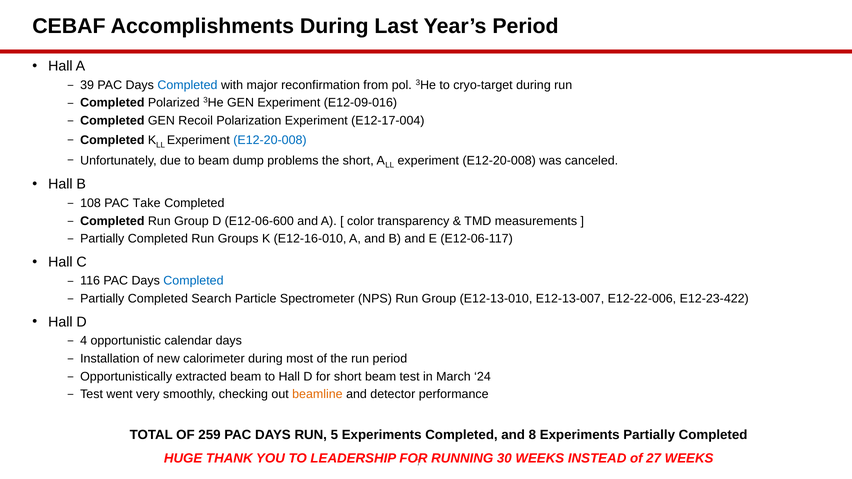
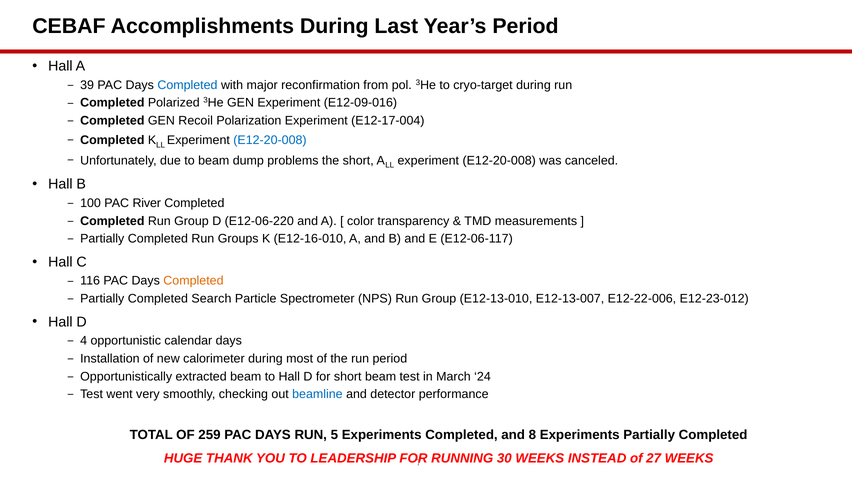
108: 108 -> 100
Take: Take -> River
E12-06-600: E12-06-600 -> E12-06-220
Completed at (193, 281) colour: blue -> orange
E12-23-422: E12-23-422 -> E12-23-012
beamline colour: orange -> blue
